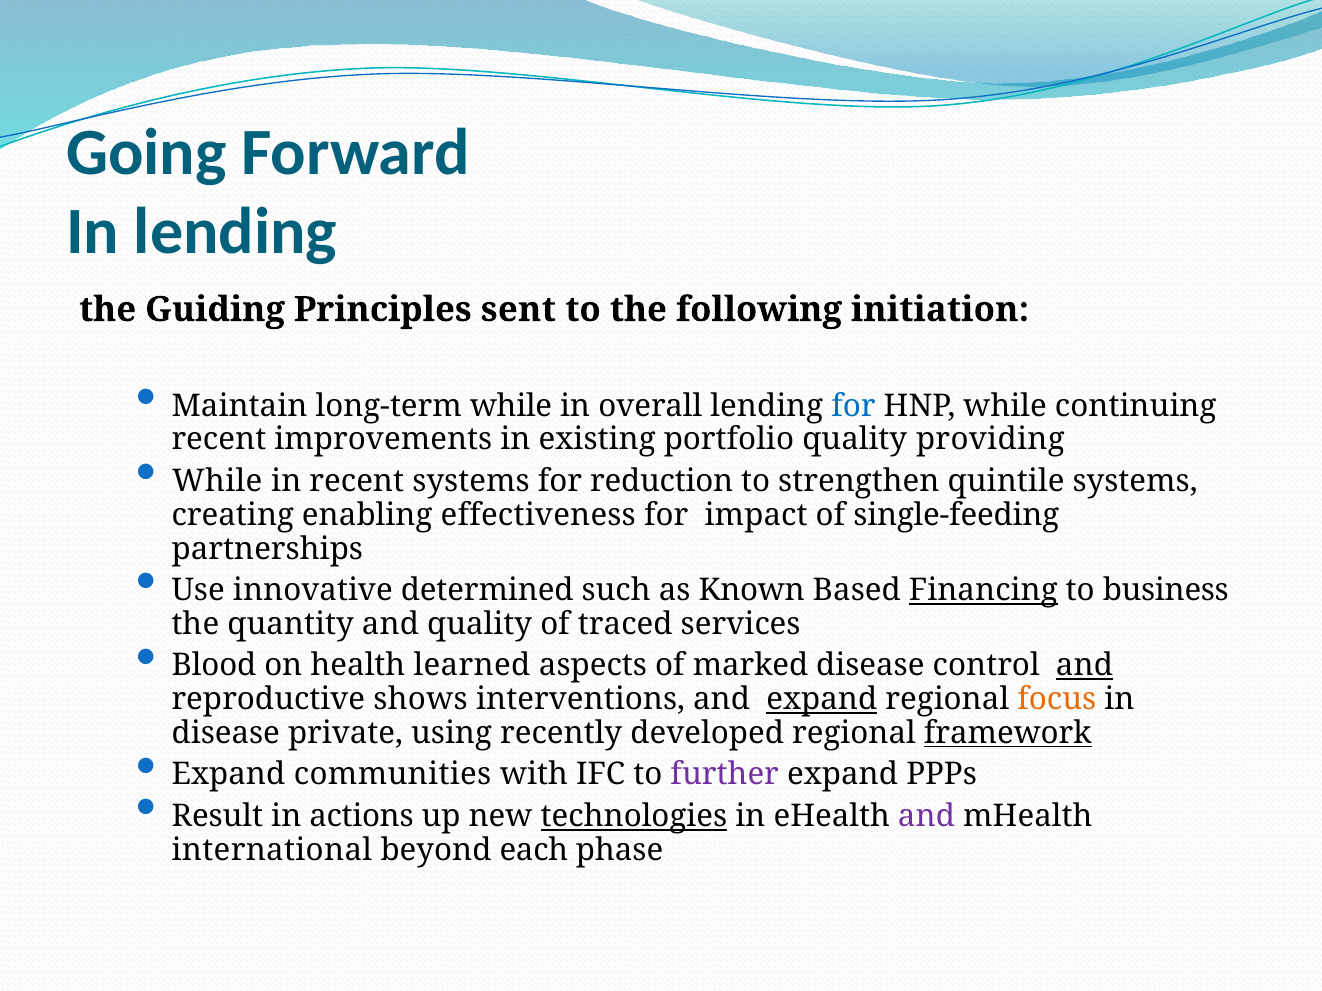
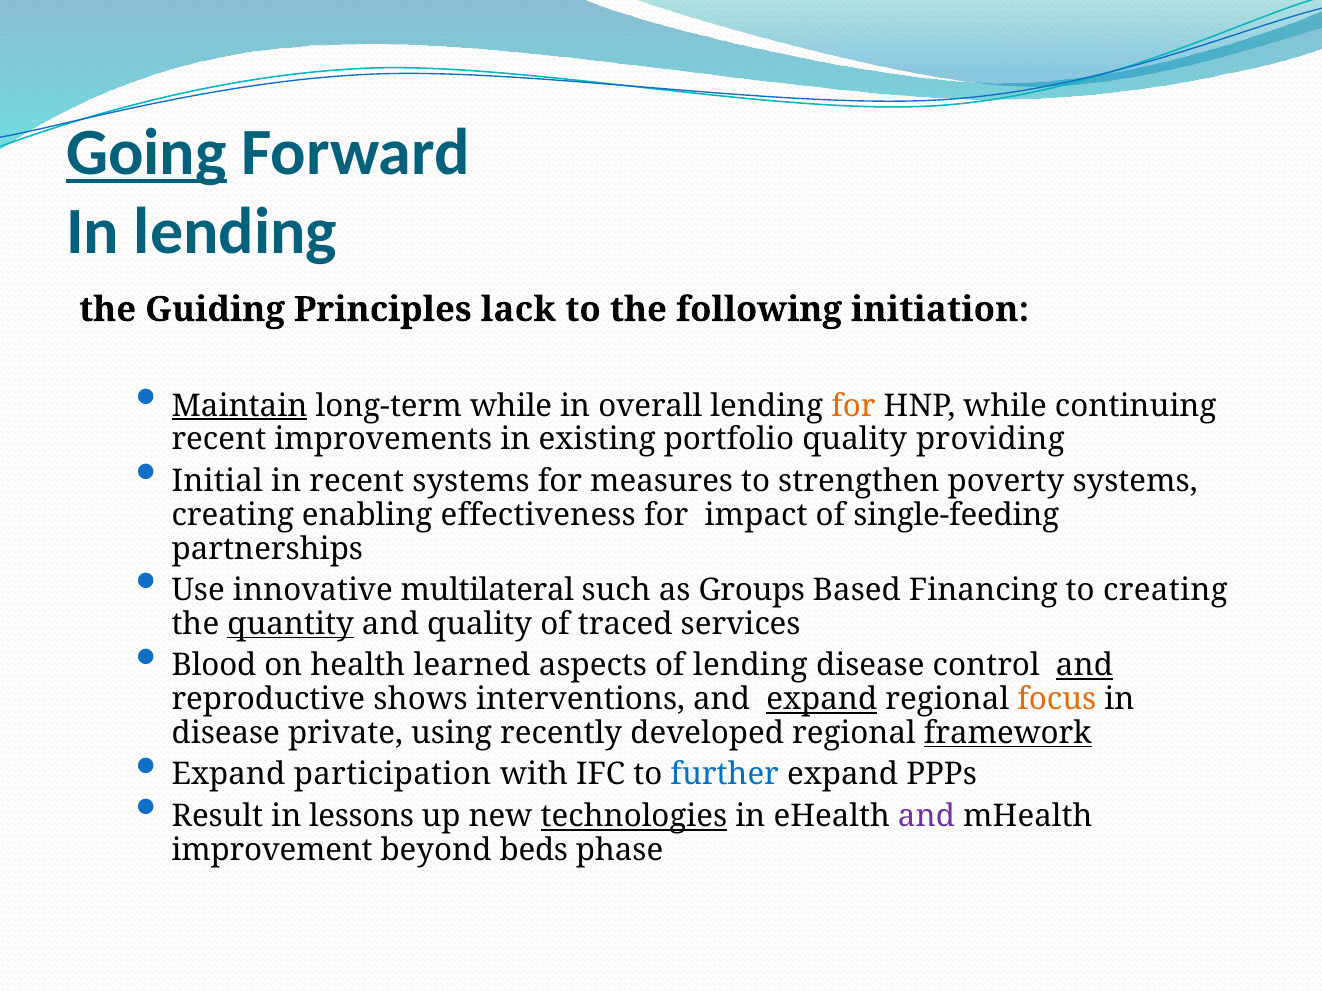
Going underline: none -> present
sent: sent -> lack
Maintain underline: none -> present
for at (853, 406) colour: blue -> orange
While at (217, 482): While -> Initial
reduction: reduction -> measures
quintile: quintile -> poverty
determined: determined -> multilateral
Known: Known -> Groups
Financing underline: present -> none
to business: business -> creating
quantity underline: none -> present
of marked: marked -> lending
communities: communities -> participation
further colour: purple -> blue
actions: actions -> lessons
international: international -> improvement
each: each -> beds
